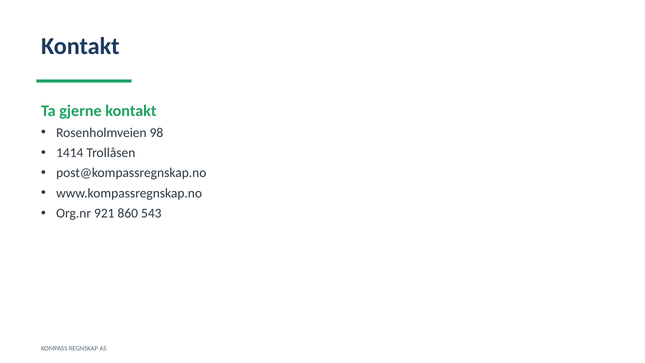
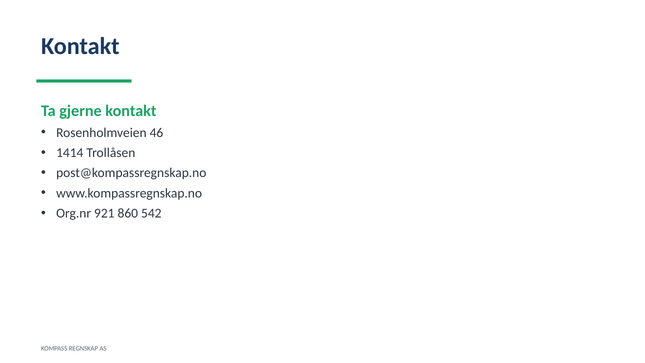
98: 98 -> 46
543: 543 -> 542
